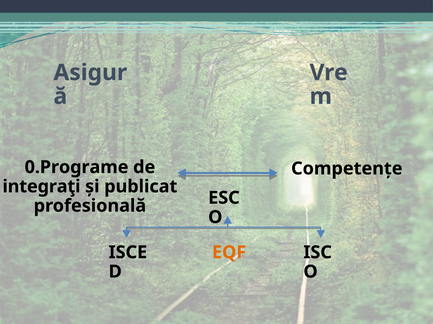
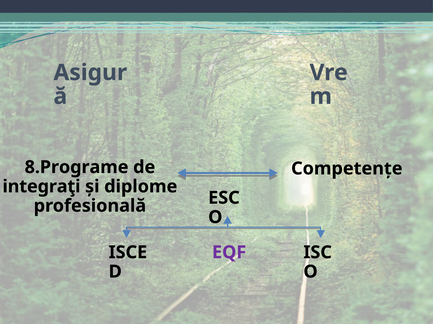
0.Programe: 0.Programe -> 8.Programe
publicat: publicat -> diplome
EQF colour: orange -> purple
